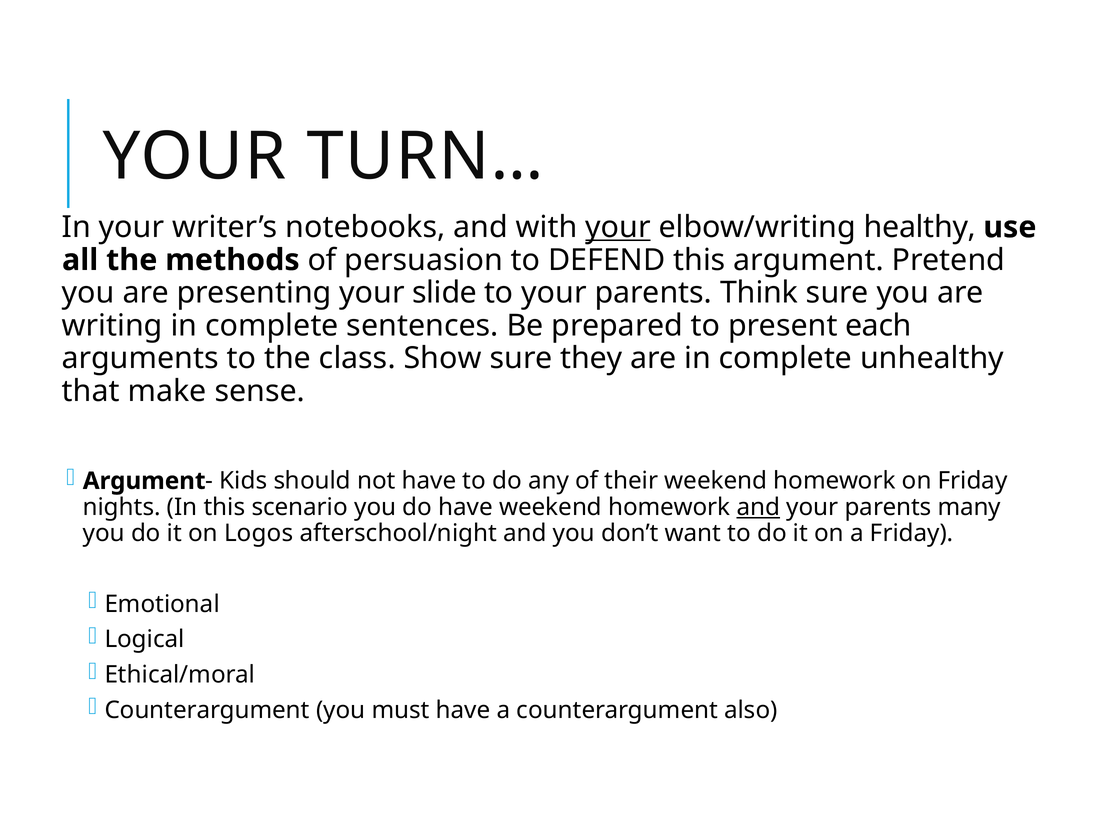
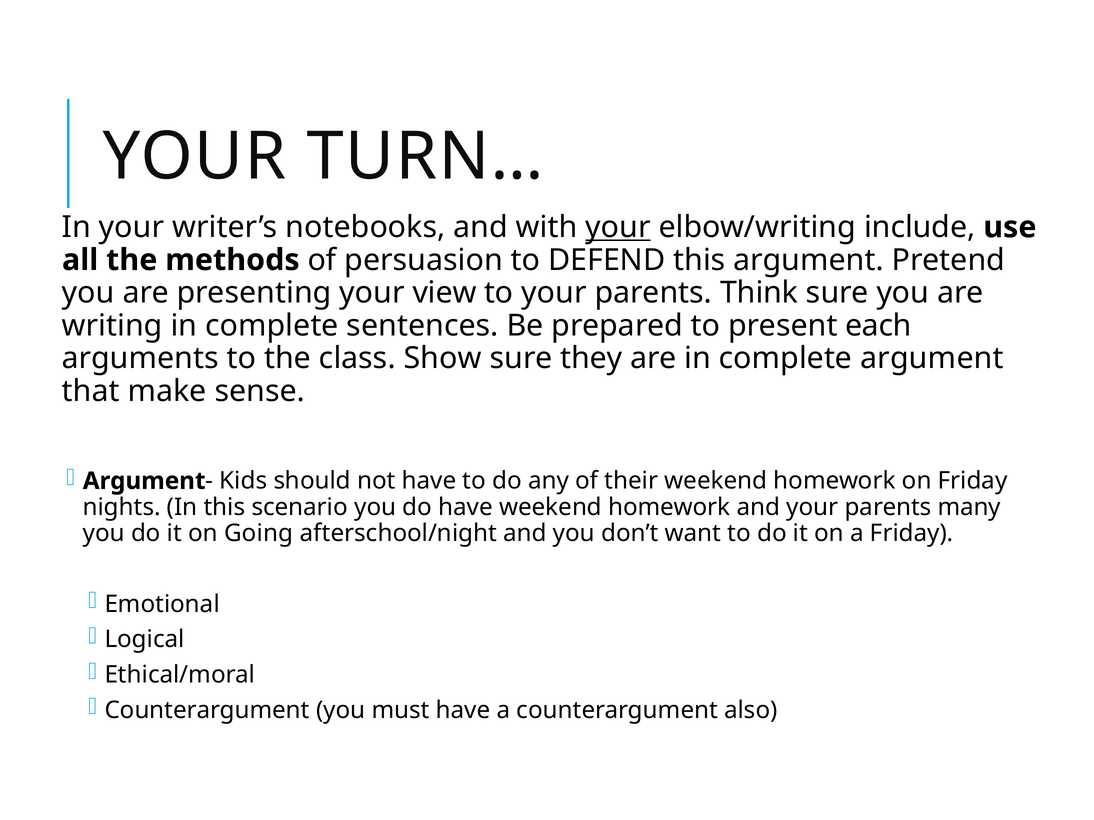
healthy: healthy -> include
slide: slide -> view
complete unhealthy: unhealthy -> argument
and at (758, 507) underline: present -> none
Logos: Logos -> Going
